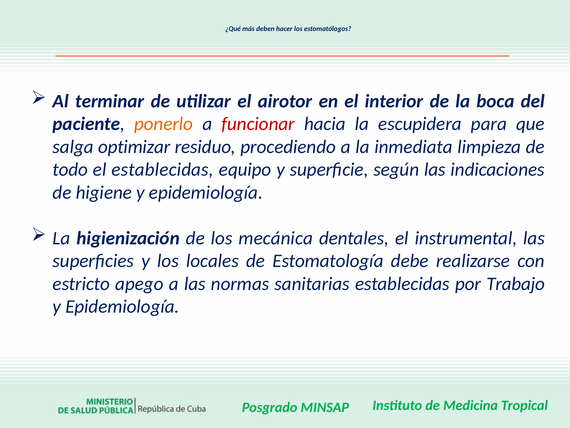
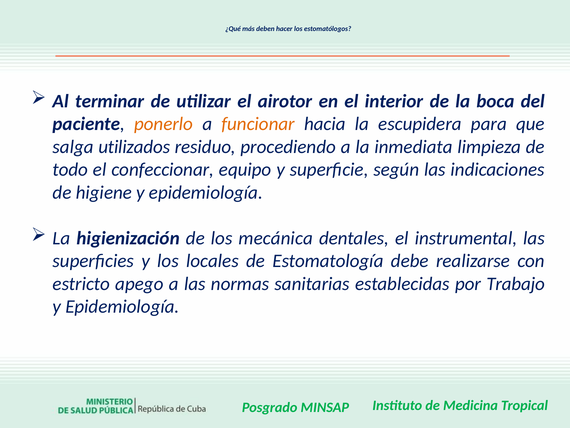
funcionar colour: red -> orange
optimizar: optimizar -> utilizados
el establecidas: establecidas -> confeccionar
